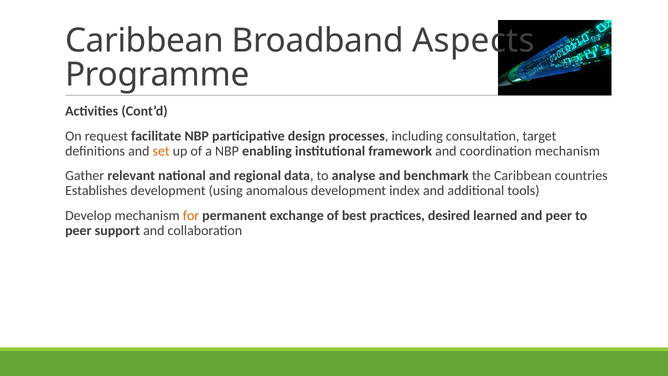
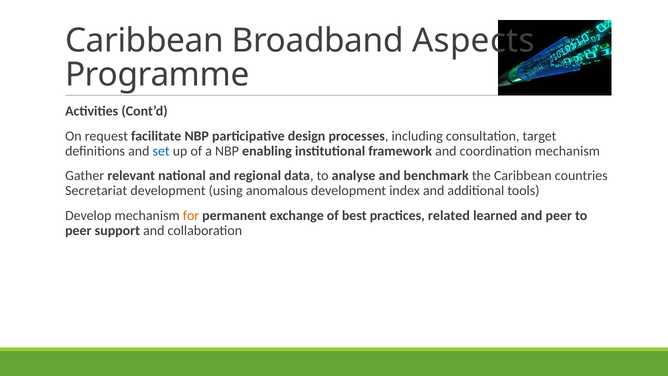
set colour: orange -> blue
Establishes: Establishes -> Secretariat
desired: desired -> related
